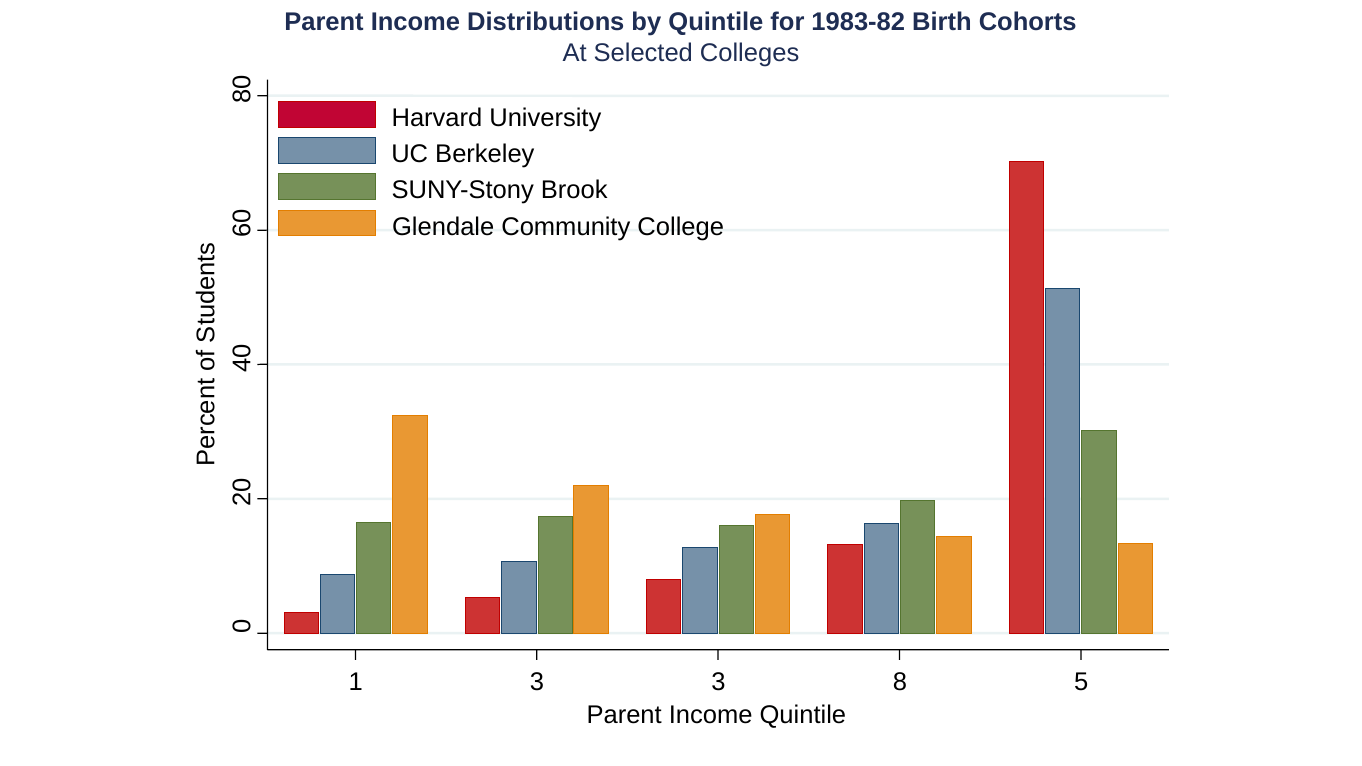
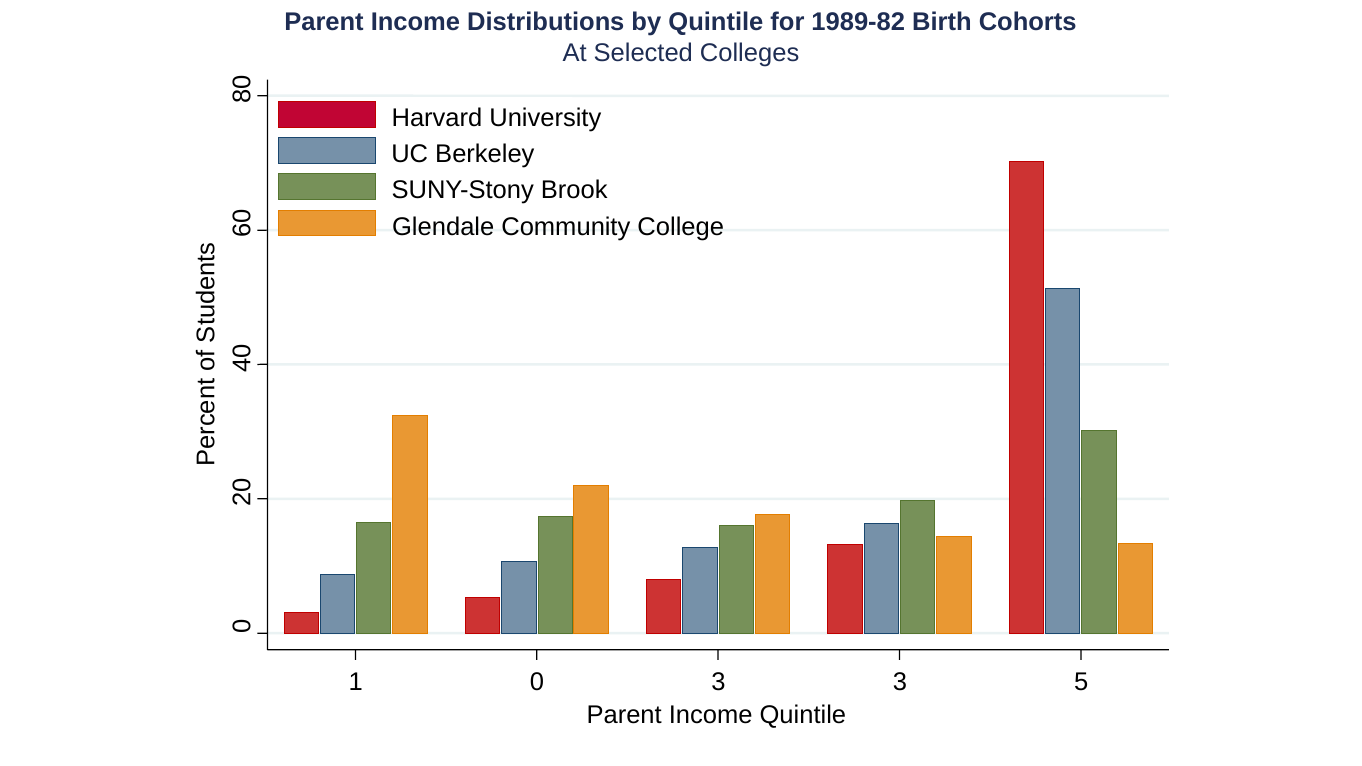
1983-82: 1983-82 -> 1989-82
1 3: 3 -> 0
3 8: 8 -> 3
